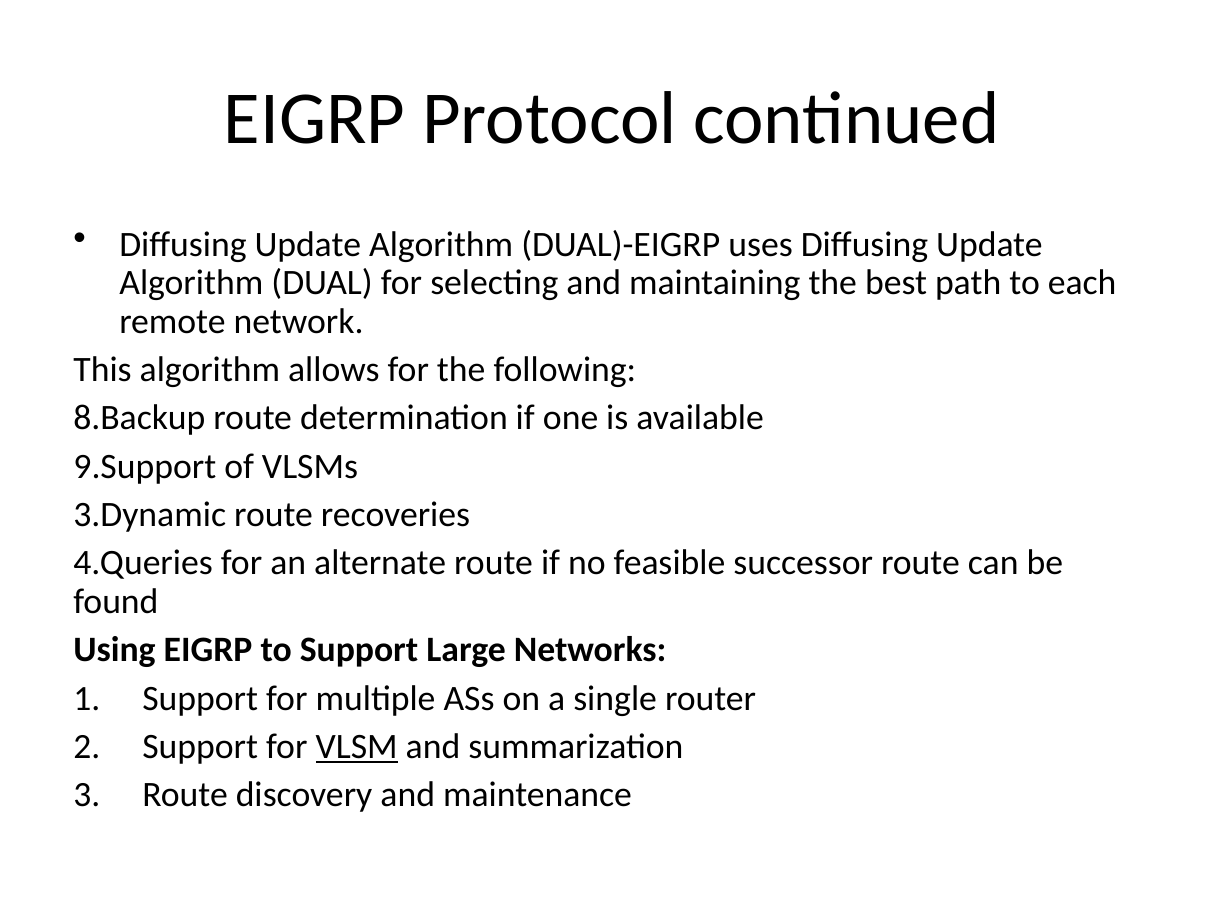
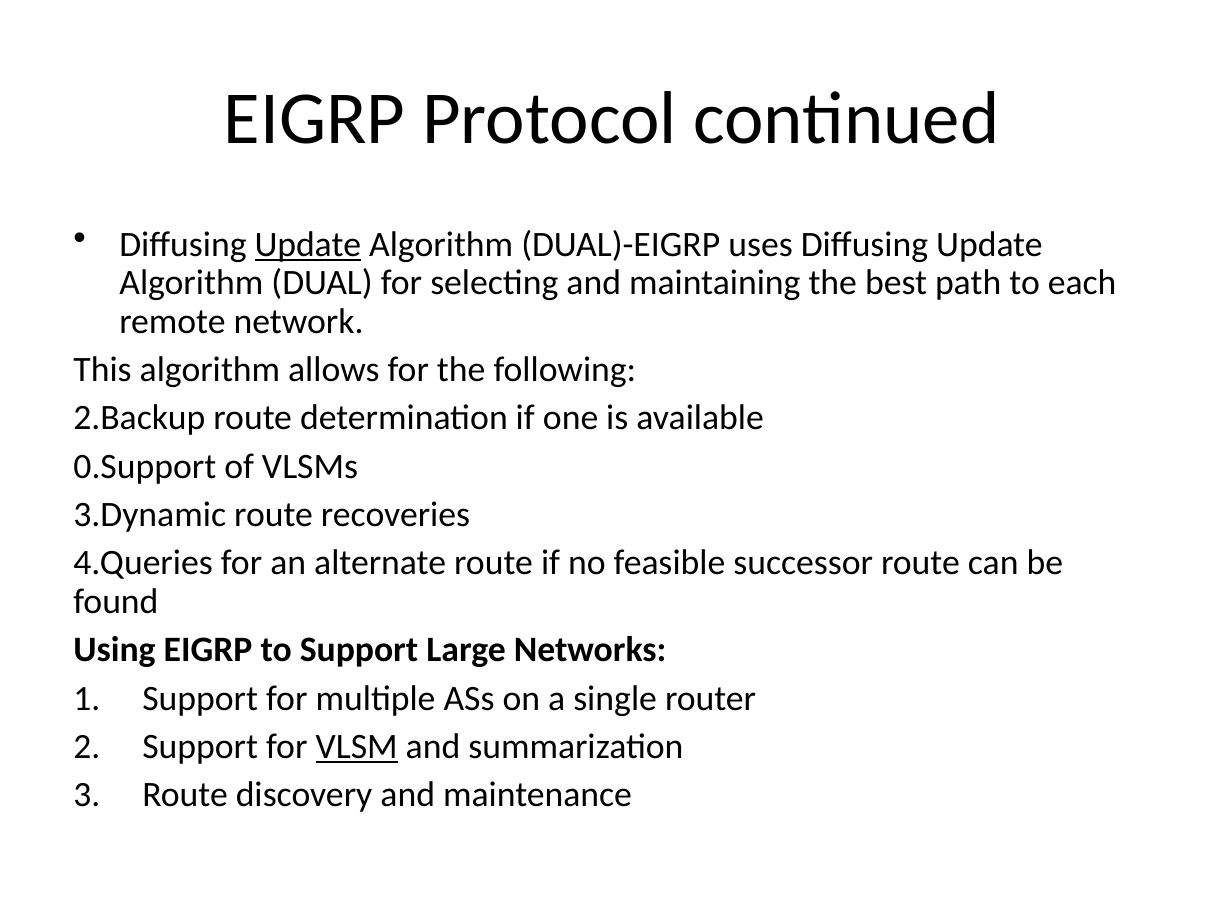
Update at (308, 244) underline: none -> present
8.Backup: 8.Backup -> 2.Backup
9.Support: 9.Support -> 0.Support
